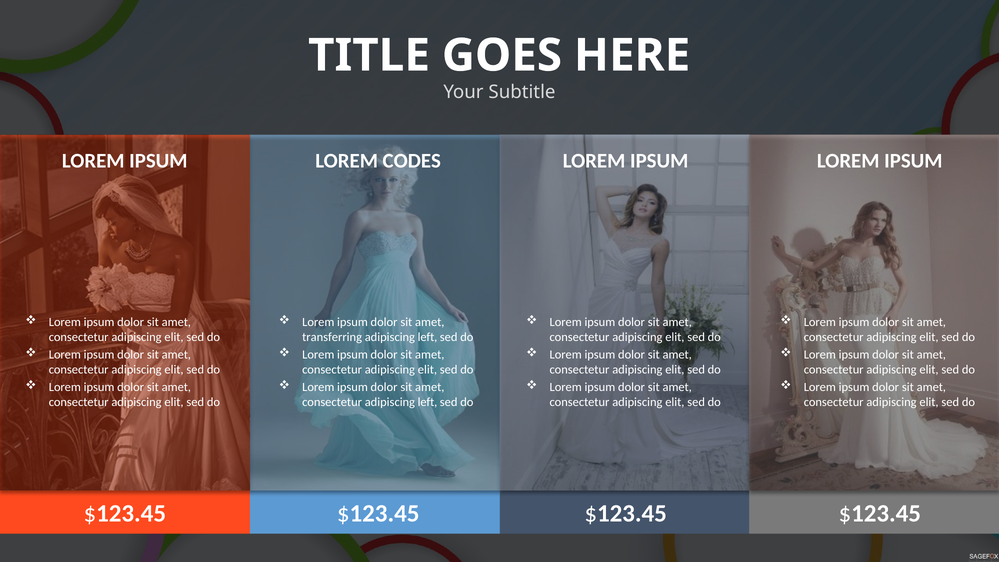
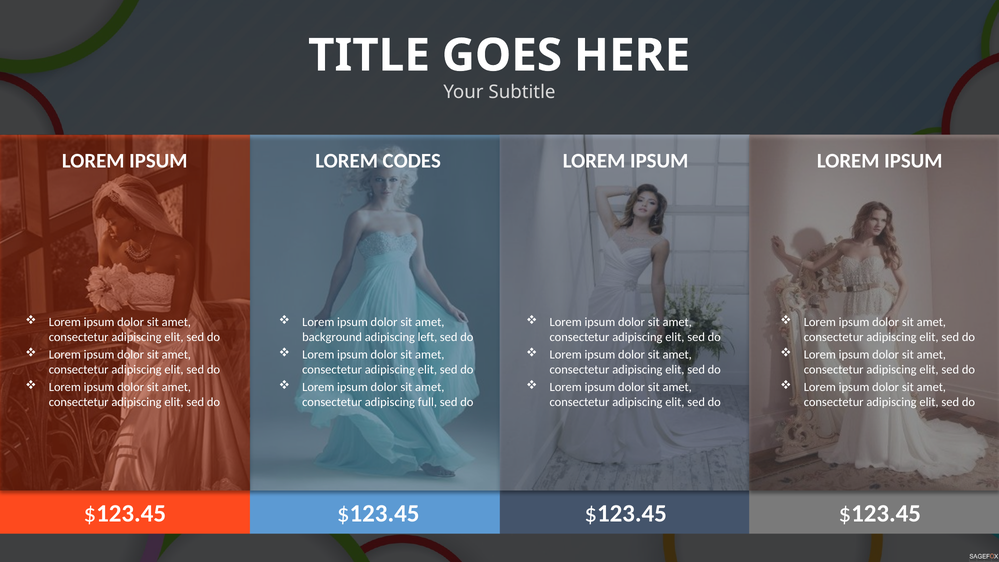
transferring: transferring -> background
consectetur adipiscing left: left -> full
